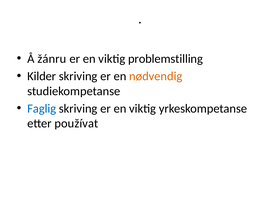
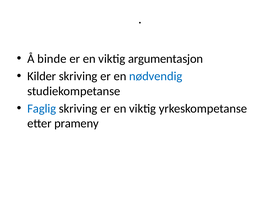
žánru: žánru -> binde
problemstilling: problemstilling -> argumentasjon
nødvendig colour: orange -> blue
používat: používat -> prameny
